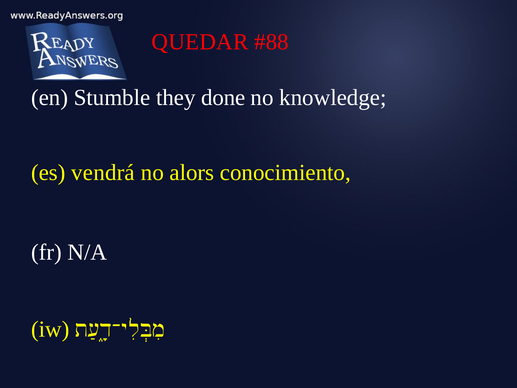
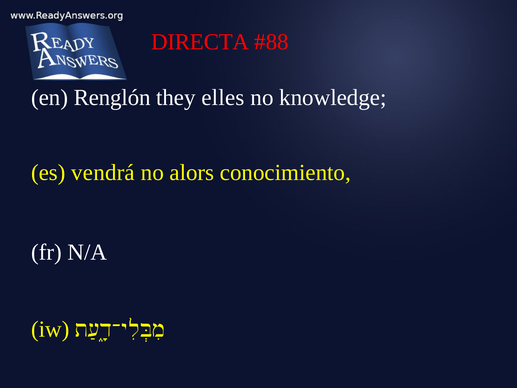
QUEDAR: QUEDAR -> DIRECTA
Stumble: Stumble -> Renglón
done: done -> elles
